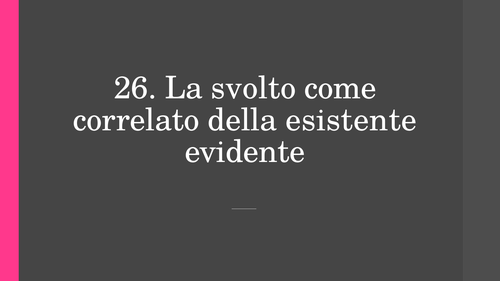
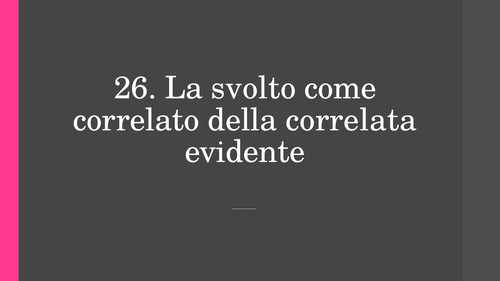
esistente: esistente -> correlata
